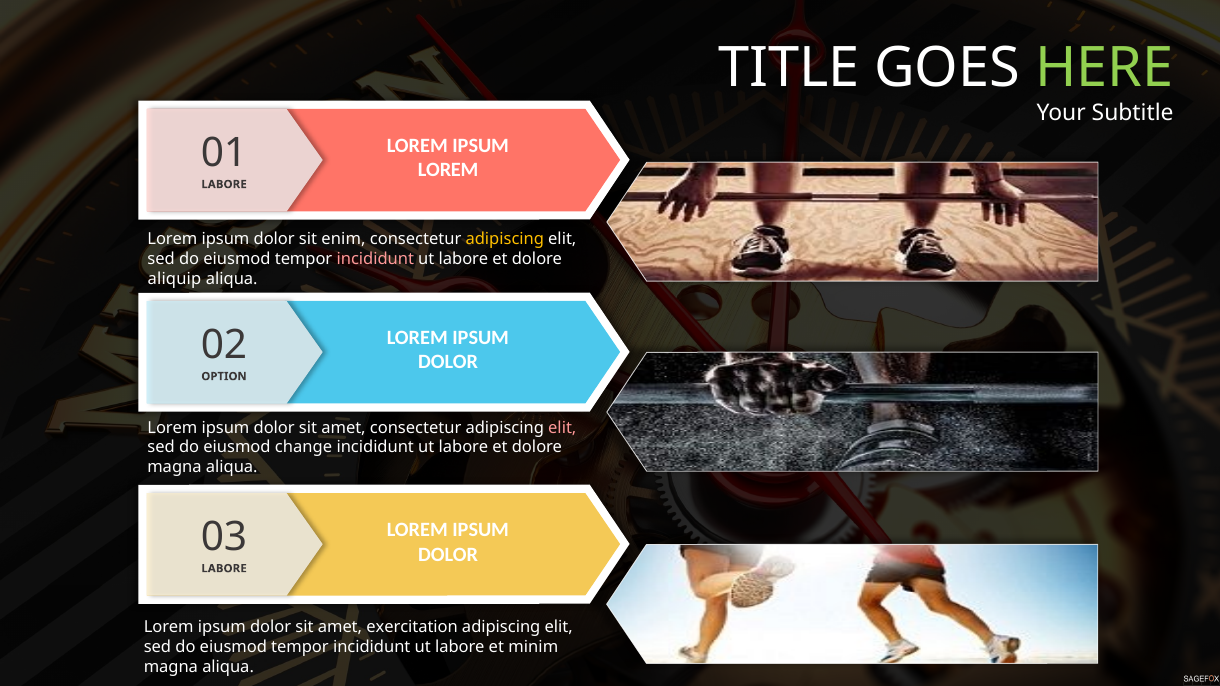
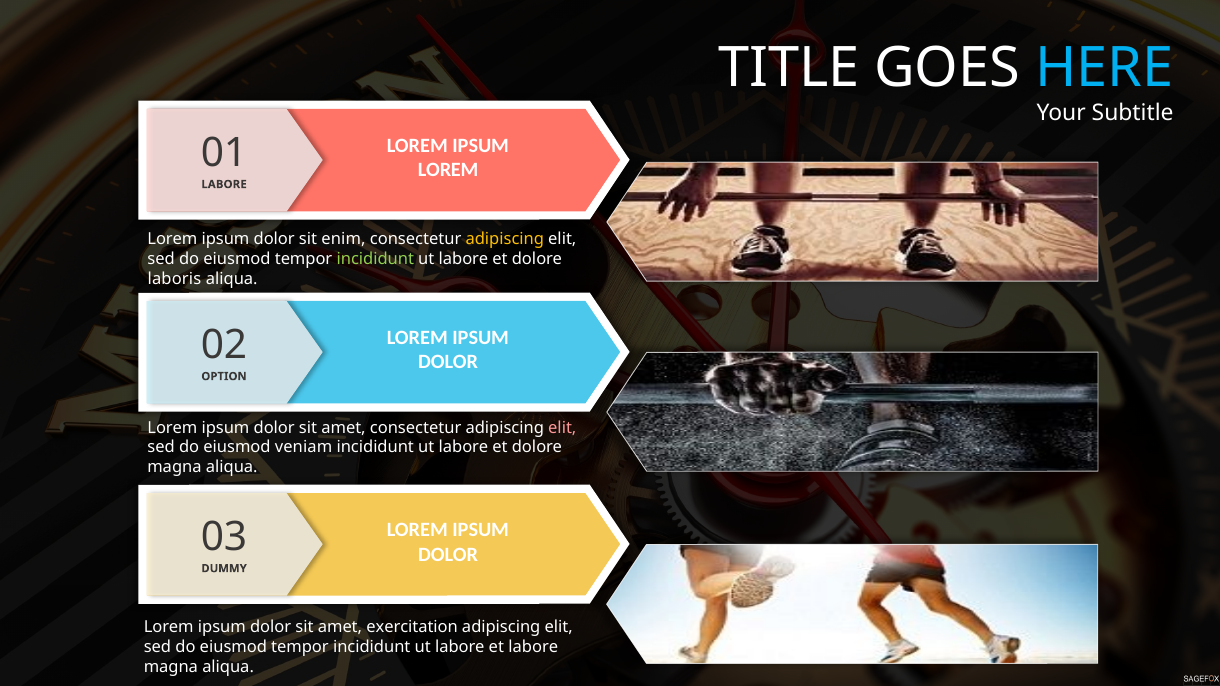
HERE colour: light green -> light blue
incididunt at (375, 259) colour: pink -> light green
aliquip: aliquip -> laboris
change: change -> veniam
LABORE at (224, 569): LABORE -> DUMMY
et minim: minim -> labore
